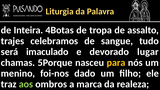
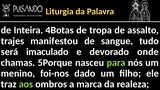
celebramos: celebramos -> manifestou
lugar: lugar -> onde
para colour: yellow -> light green
